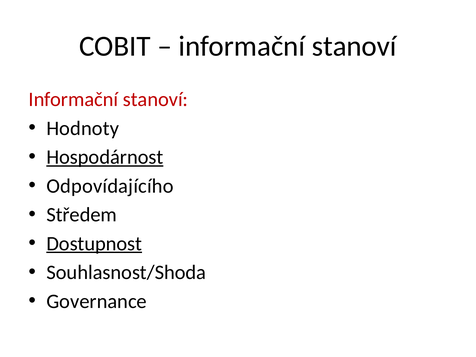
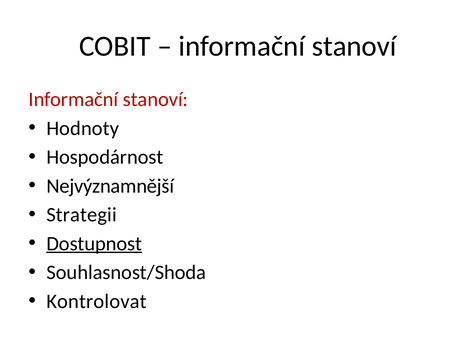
Hospodárnost underline: present -> none
Odpovídajícího: Odpovídajícího -> Nejvýznamnější
Středem: Středem -> Strategii
Governance: Governance -> Kontrolovat
